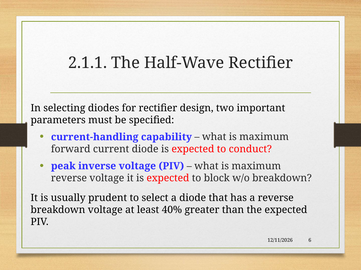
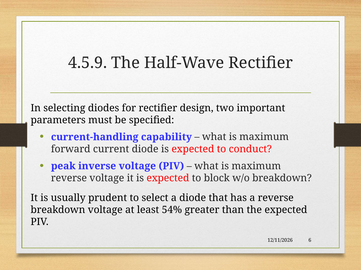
2.1.1: 2.1.1 -> 4.5.9
40%: 40% -> 54%
